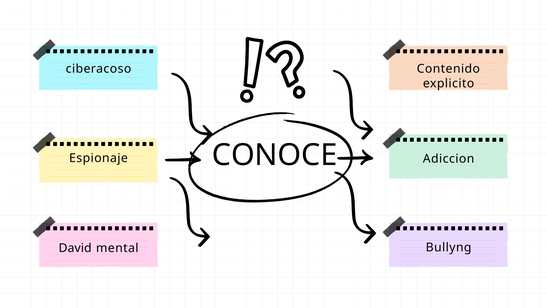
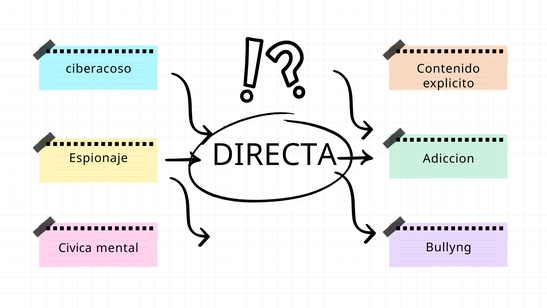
CONOCE: CONOCE -> DIRECTA
David: David -> Civica
